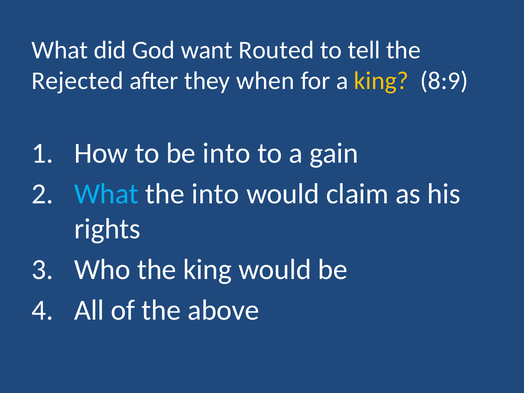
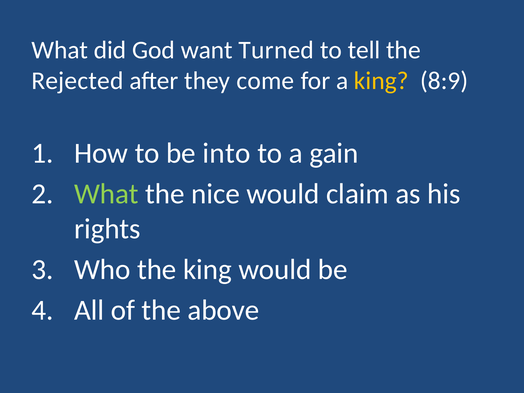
Routed: Routed -> Turned
when: when -> come
What at (106, 194) colour: light blue -> light green
the into: into -> nice
